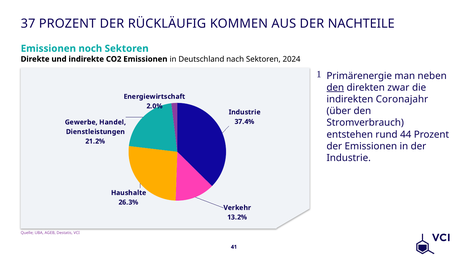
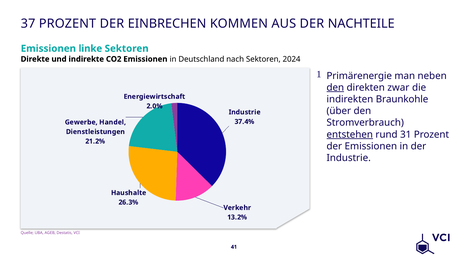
RÜCKLÄUFIG: RÜCKLÄUFIG -> EINBRECHEN
noch: noch -> linke
Coronajahr: Coronajahr -> Braunkohle
entstehen underline: none -> present
44: 44 -> 31
